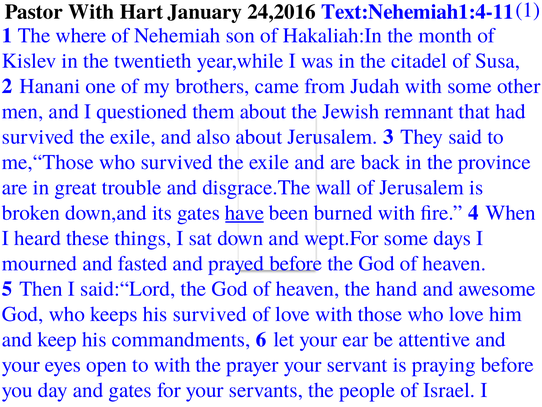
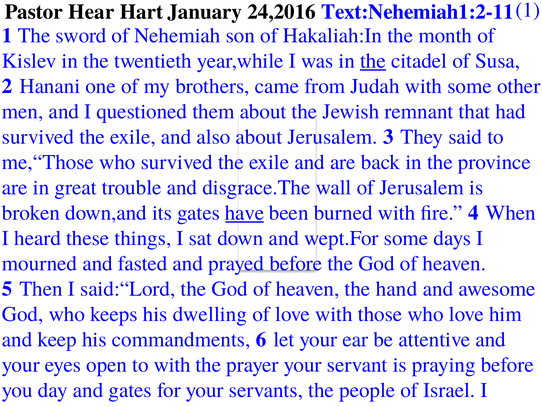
Pastor With: With -> Hear
Text:Nehemiah1:4-11: Text:Nehemiah1:4-11 -> Text:Nehemiah1:2-11
where: where -> sword
the at (373, 61) underline: none -> present
his survived: survived -> dwelling
